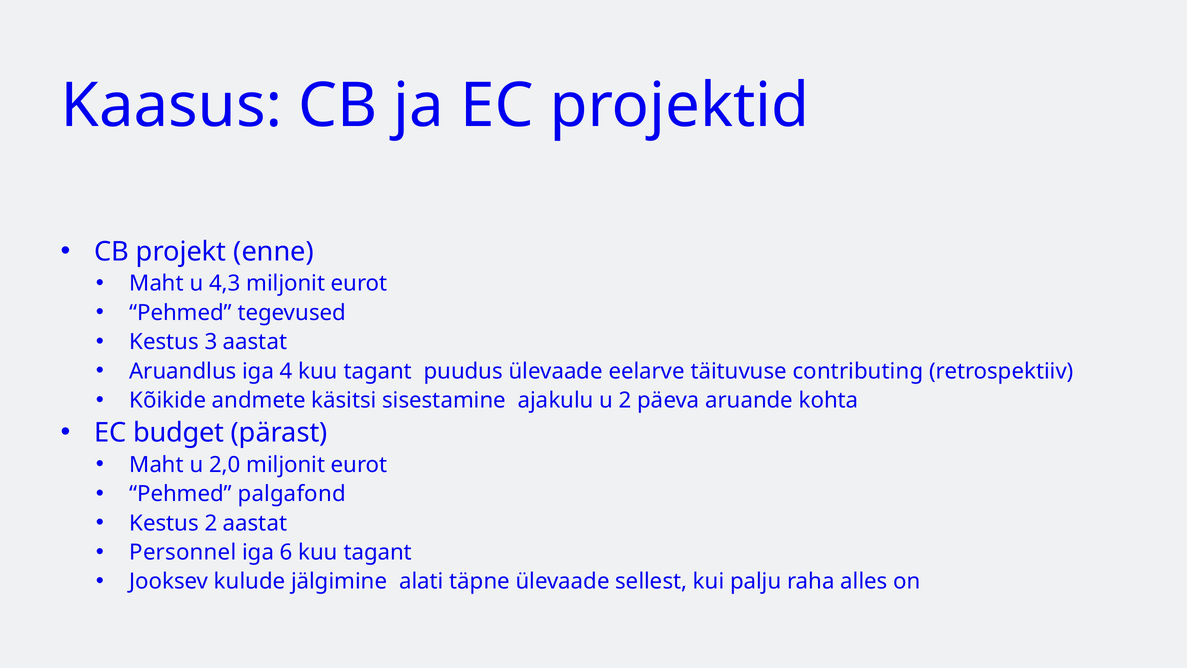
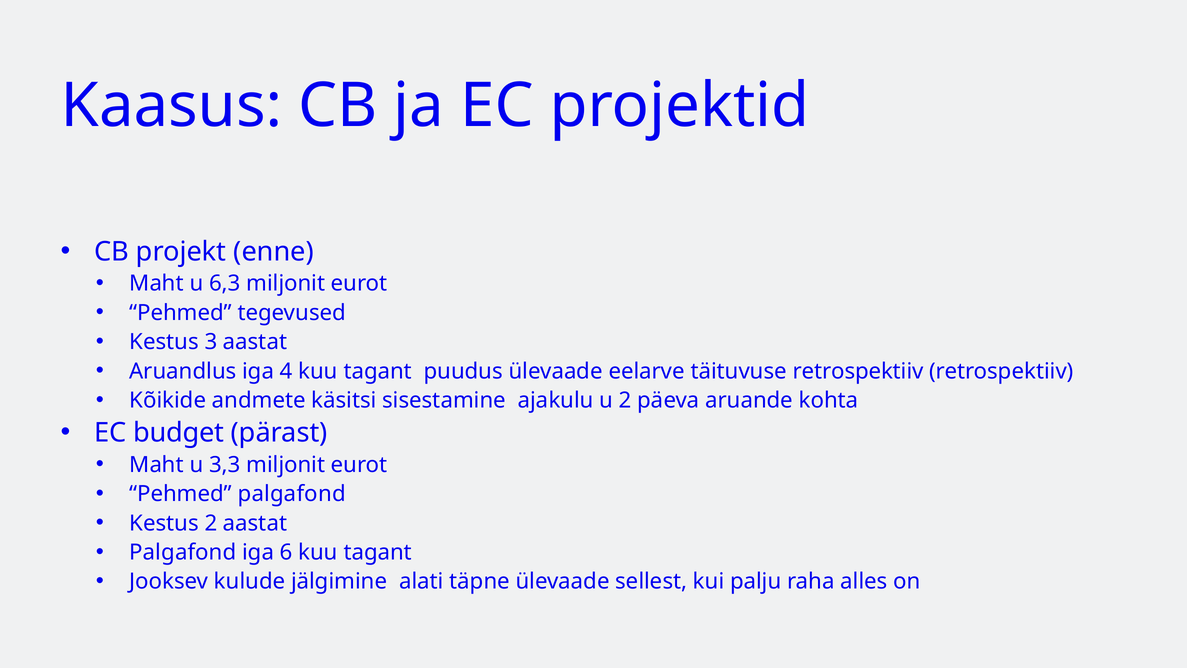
4,3: 4,3 -> 6,3
täituvuse contributing: contributing -> retrospektiiv
2,0: 2,0 -> 3,3
Personnel at (183, 552): Personnel -> Palgafond
